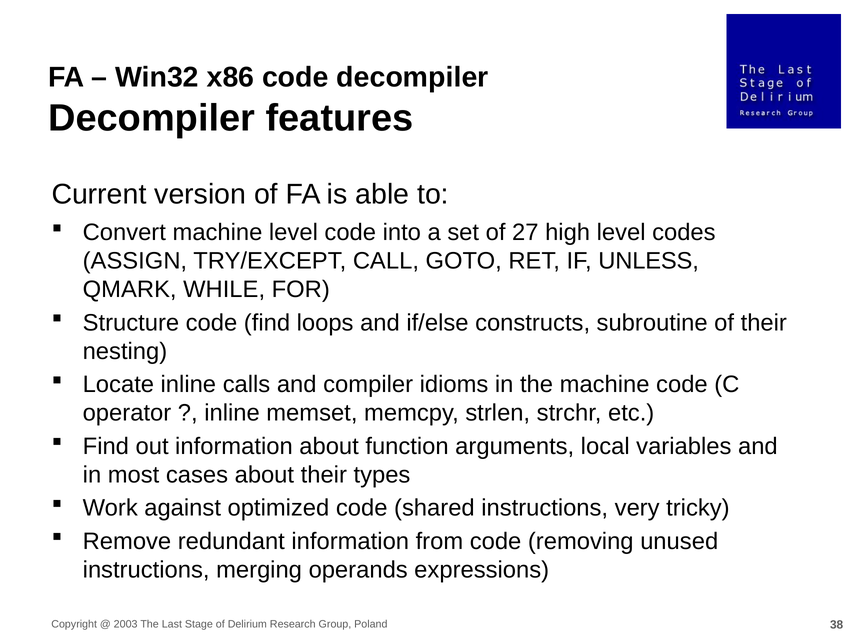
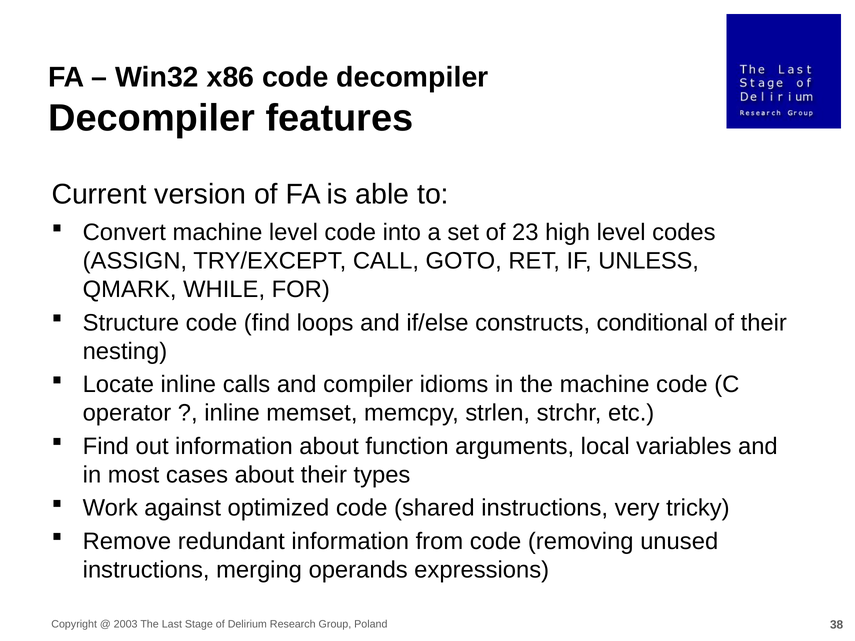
27: 27 -> 23
subroutine: subroutine -> conditional
